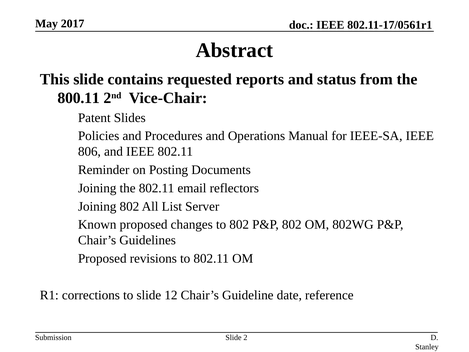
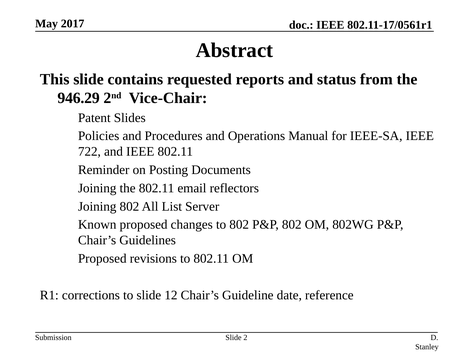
800.11: 800.11 -> 946.29
806: 806 -> 722
